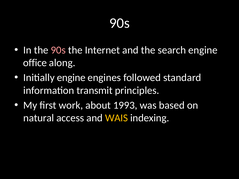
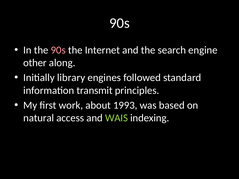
office: office -> other
Initially engine: engine -> library
WAIS colour: yellow -> light green
